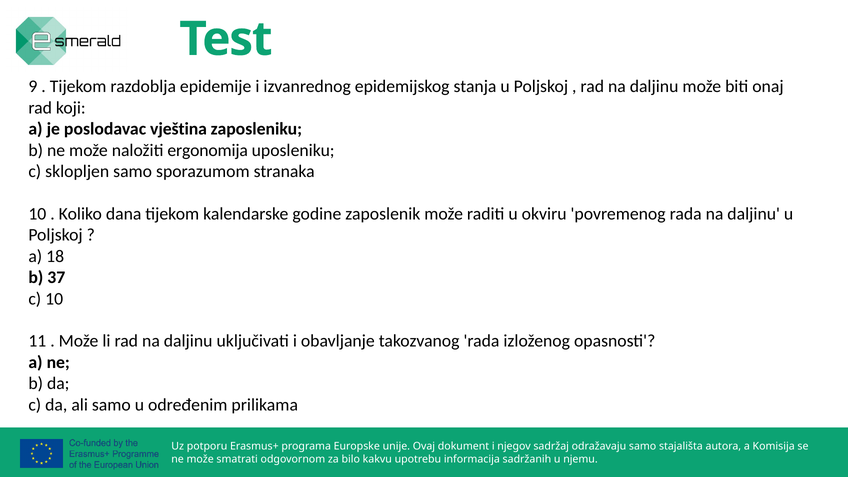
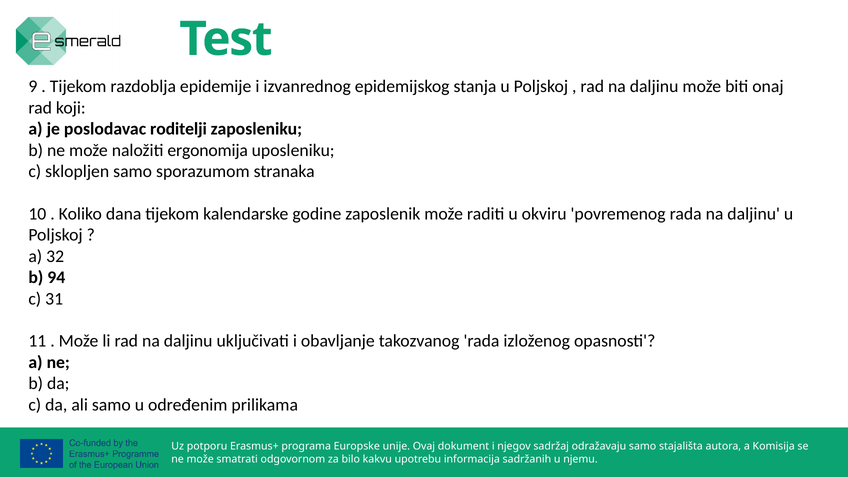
vještina: vještina -> roditelji
18: 18 -> 32
37: 37 -> 94
c 10: 10 -> 31
